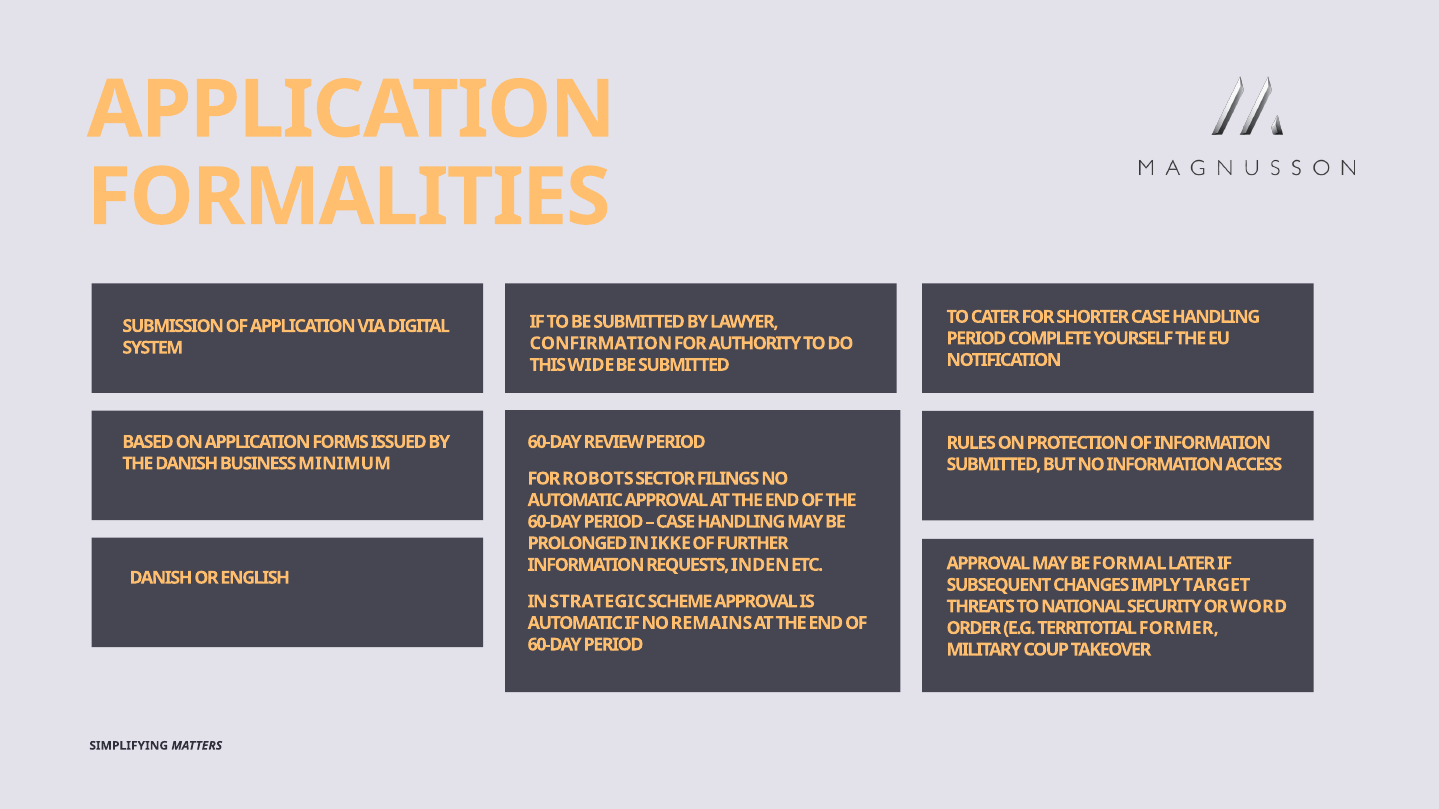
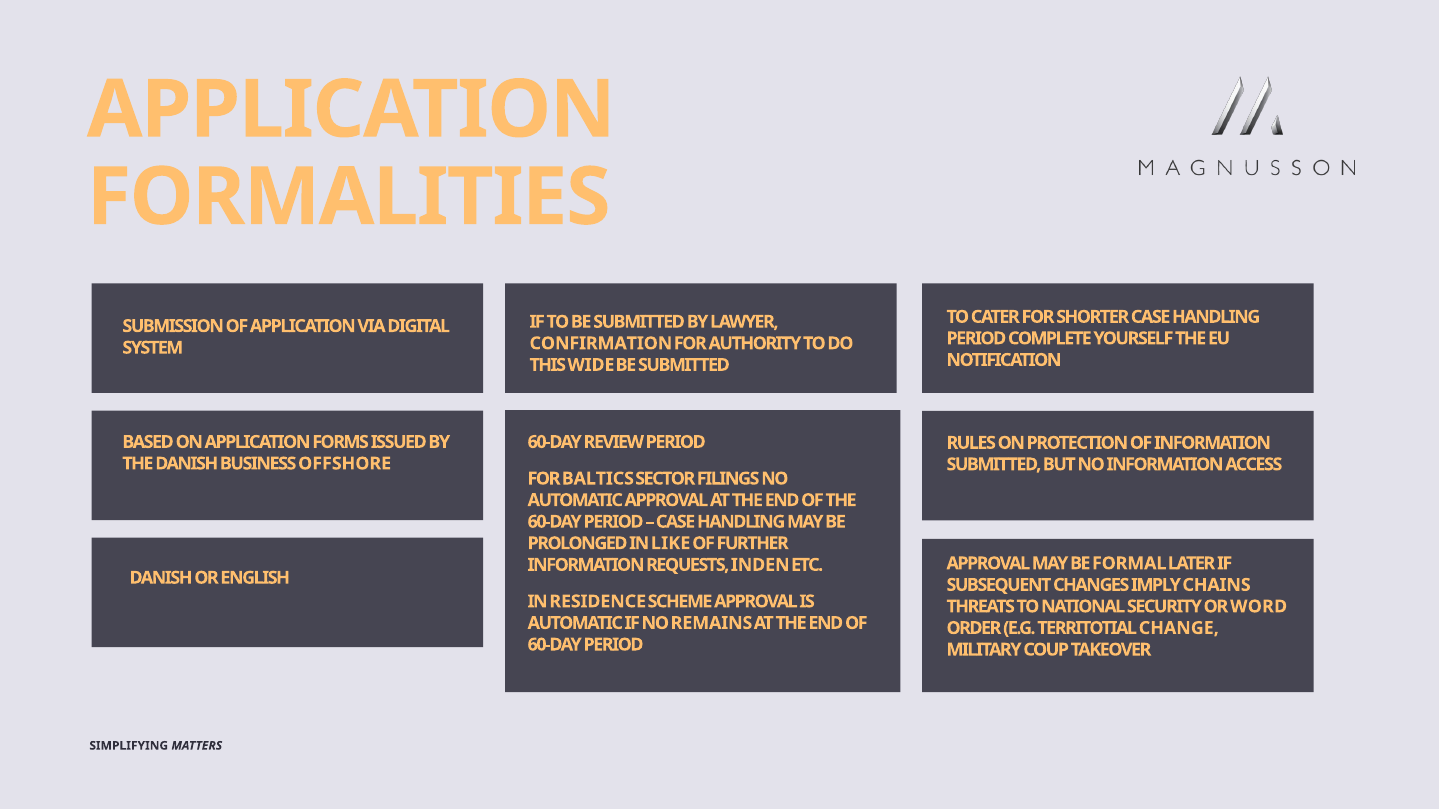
MINIMUM: MINIMUM -> OFFSHORE
ROBOTS: ROBOTS -> BALTICS
IKKE: IKKE -> LIKE
TARGET: TARGET -> CHAINS
STRATEGIC: STRATEGIC -> RESIDENCE
FORMER: FORMER -> CHANGE
